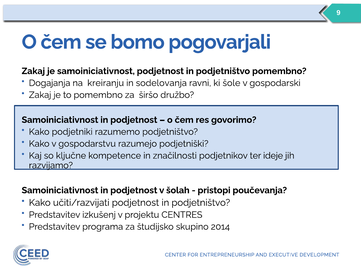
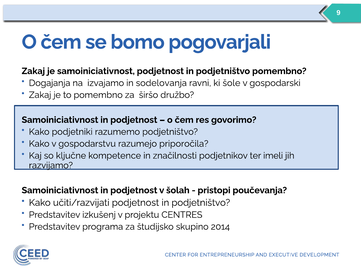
kreiranju: kreiranju -> izvajamo
podjetniški: podjetniški -> priporočila
ideje: ideje -> imeli
